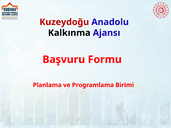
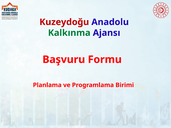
Kalkınma colour: black -> green
